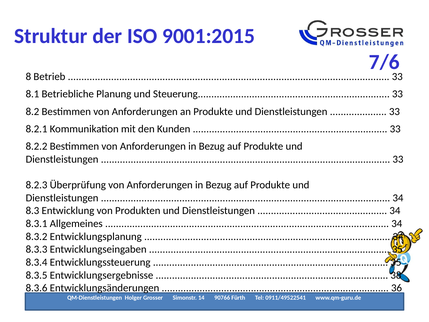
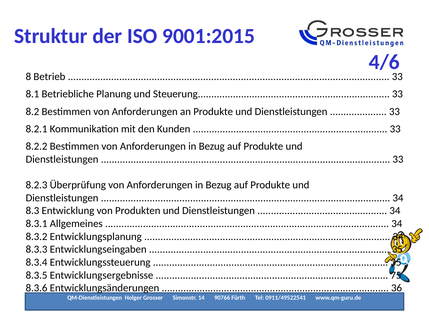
7/6: 7/6 -> 4/6
38: 38 -> 75
